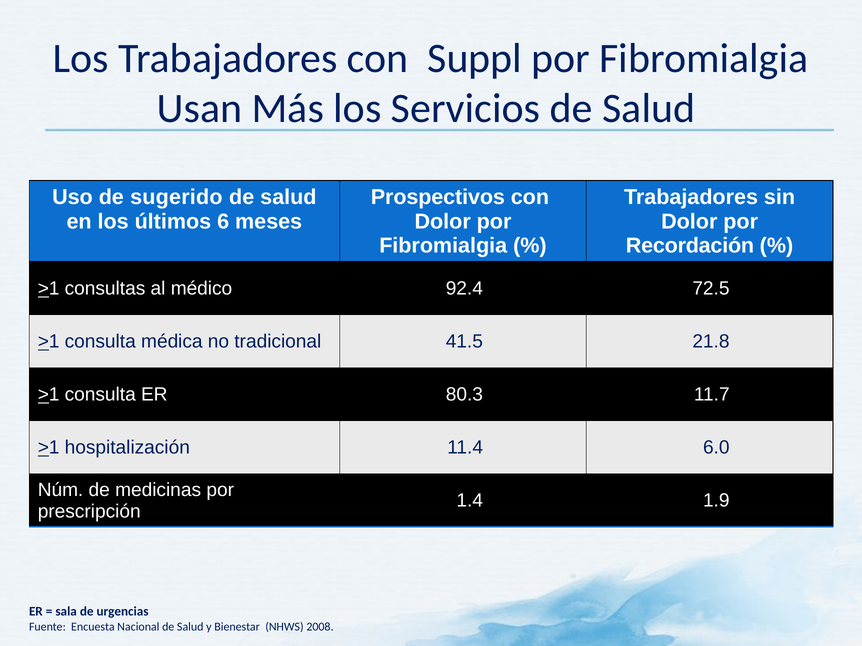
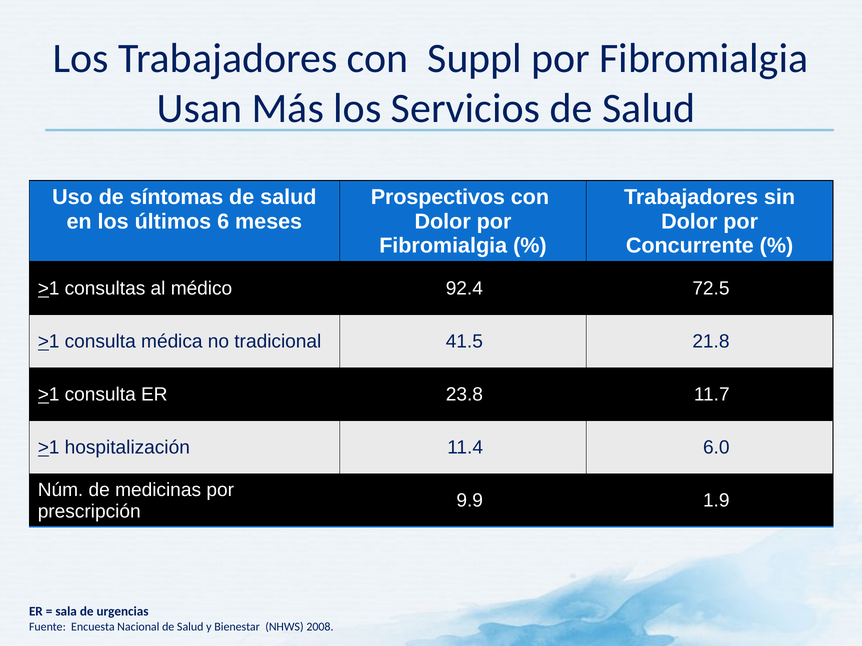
sugerido: sugerido -> síntomas
Recordación: Recordación -> Concurrente
80.3: 80.3 -> 23.8
1.4: 1.4 -> 9.9
